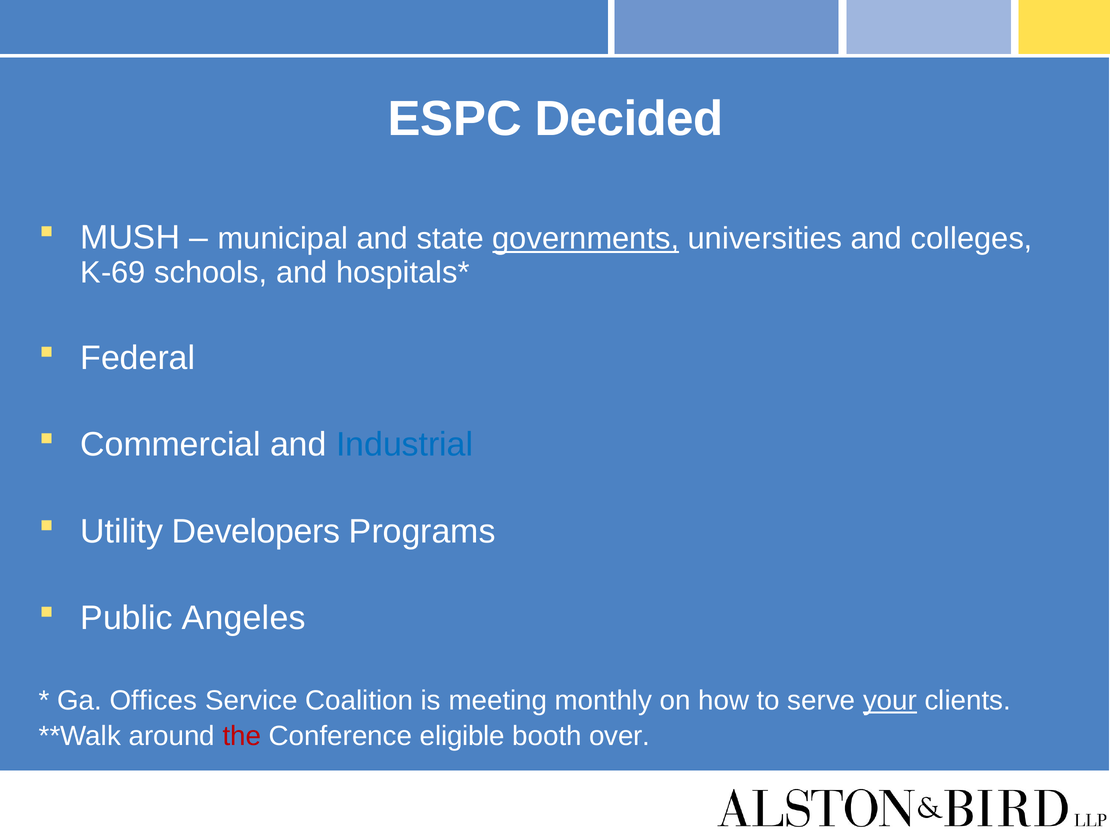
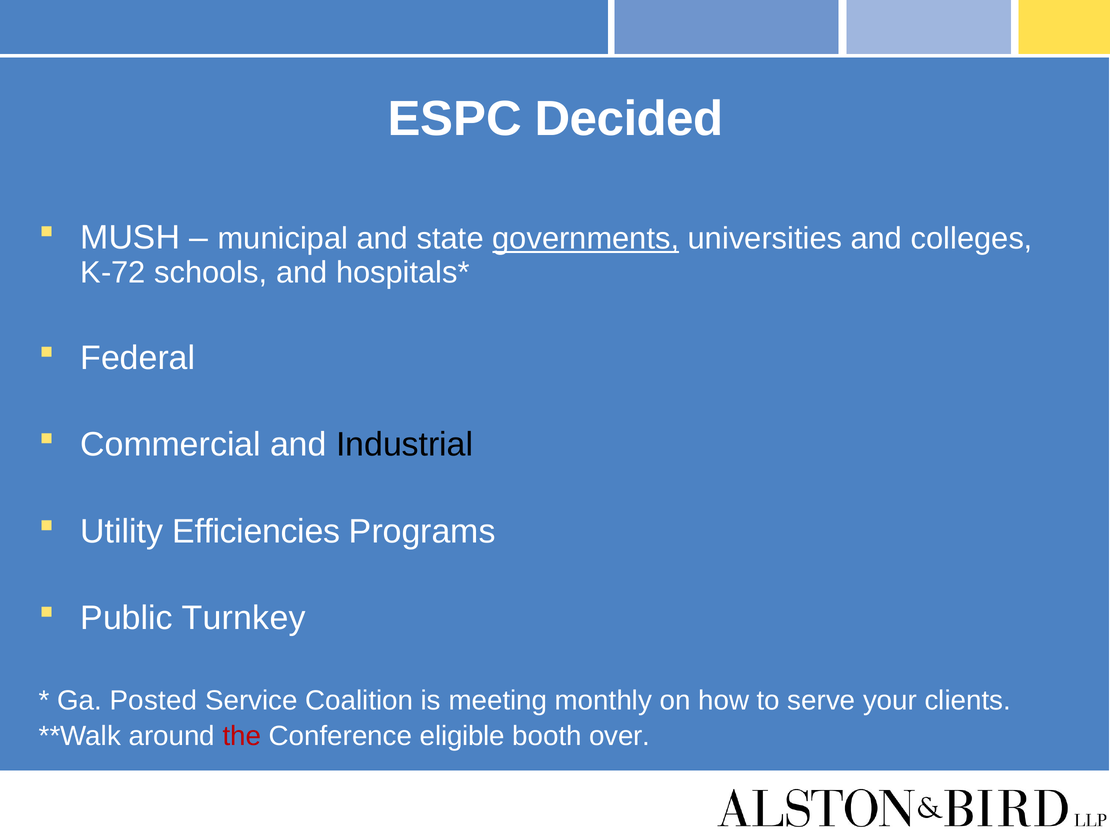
K-69: K-69 -> K-72
Industrial colour: blue -> black
Developers: Developers -> Efficiencies
Angeles: Angeles -> Turnkey
Offices: Offices -> Posted
your underline: present -> none
